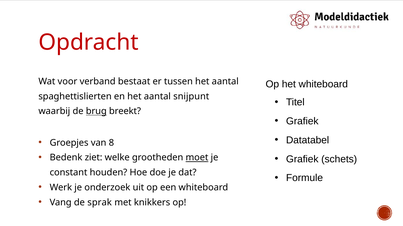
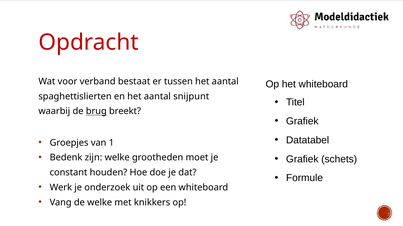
8: 8 -> 1
ziet: ziet -> zijn
moet underline: present -> none
de sprak: sprak -> welke
